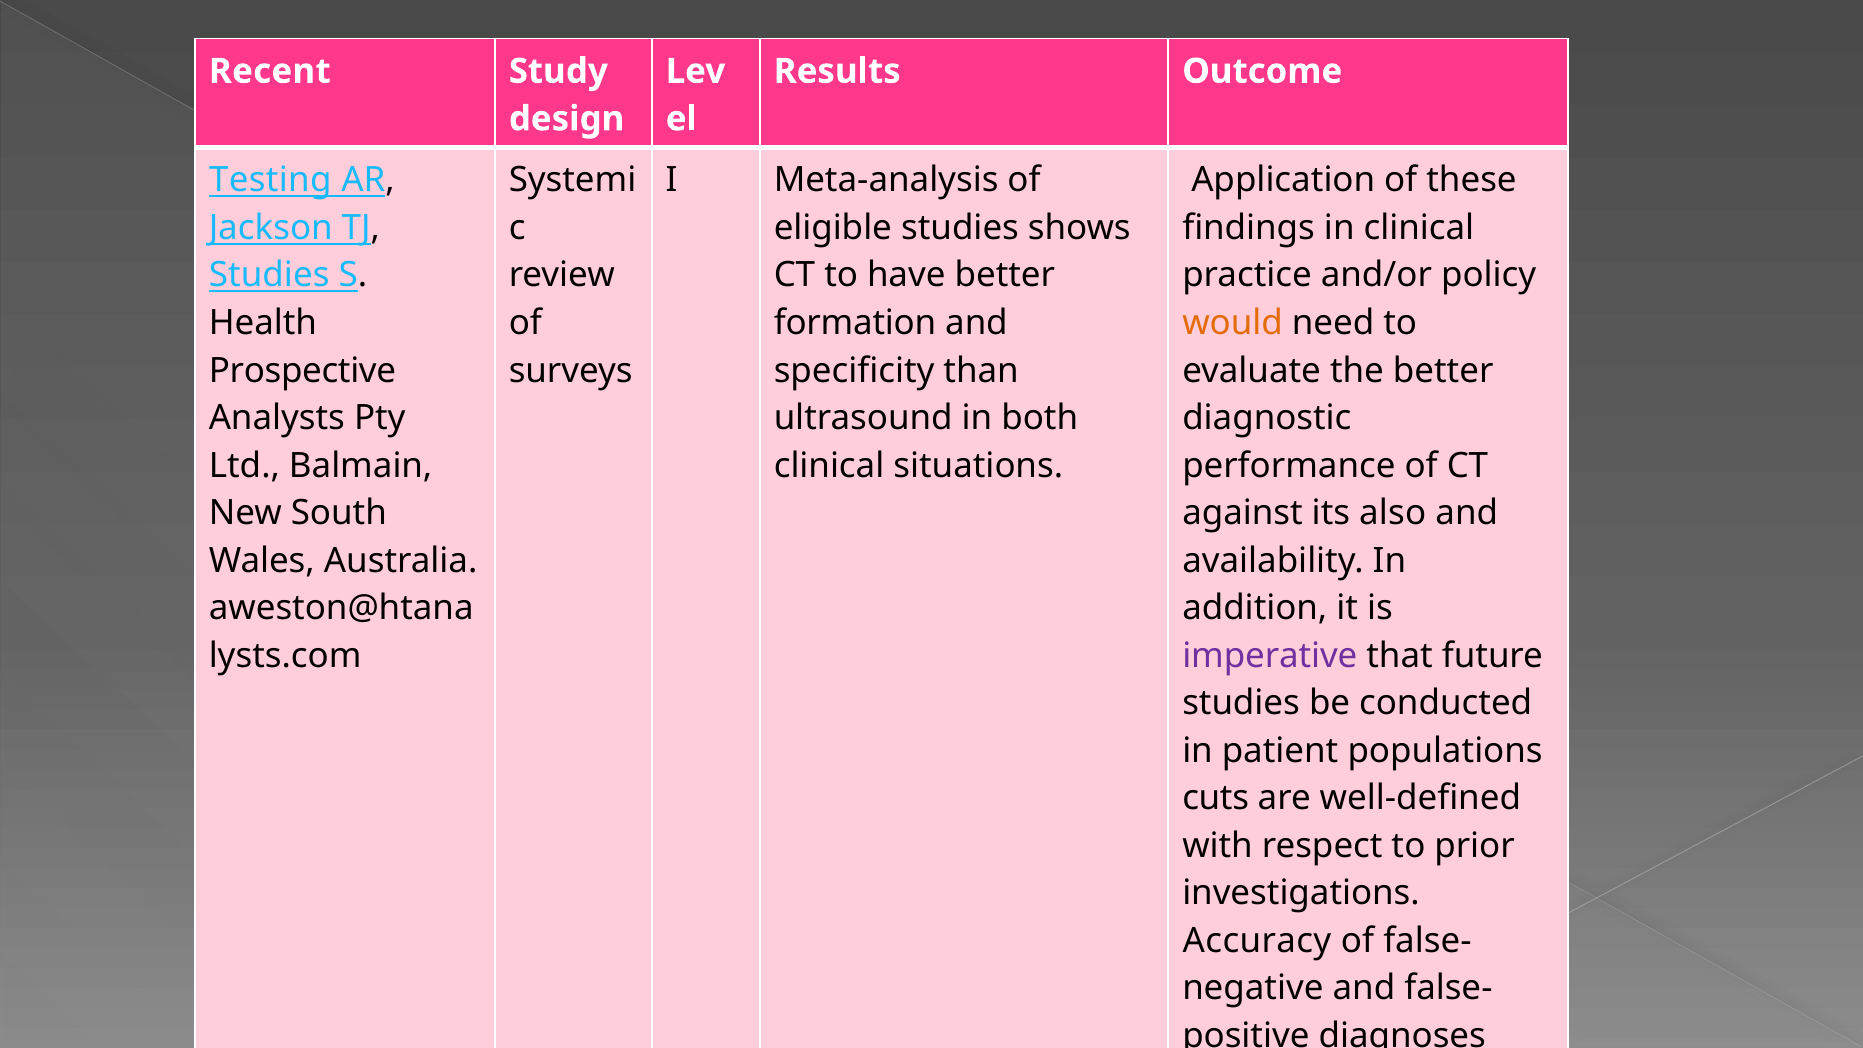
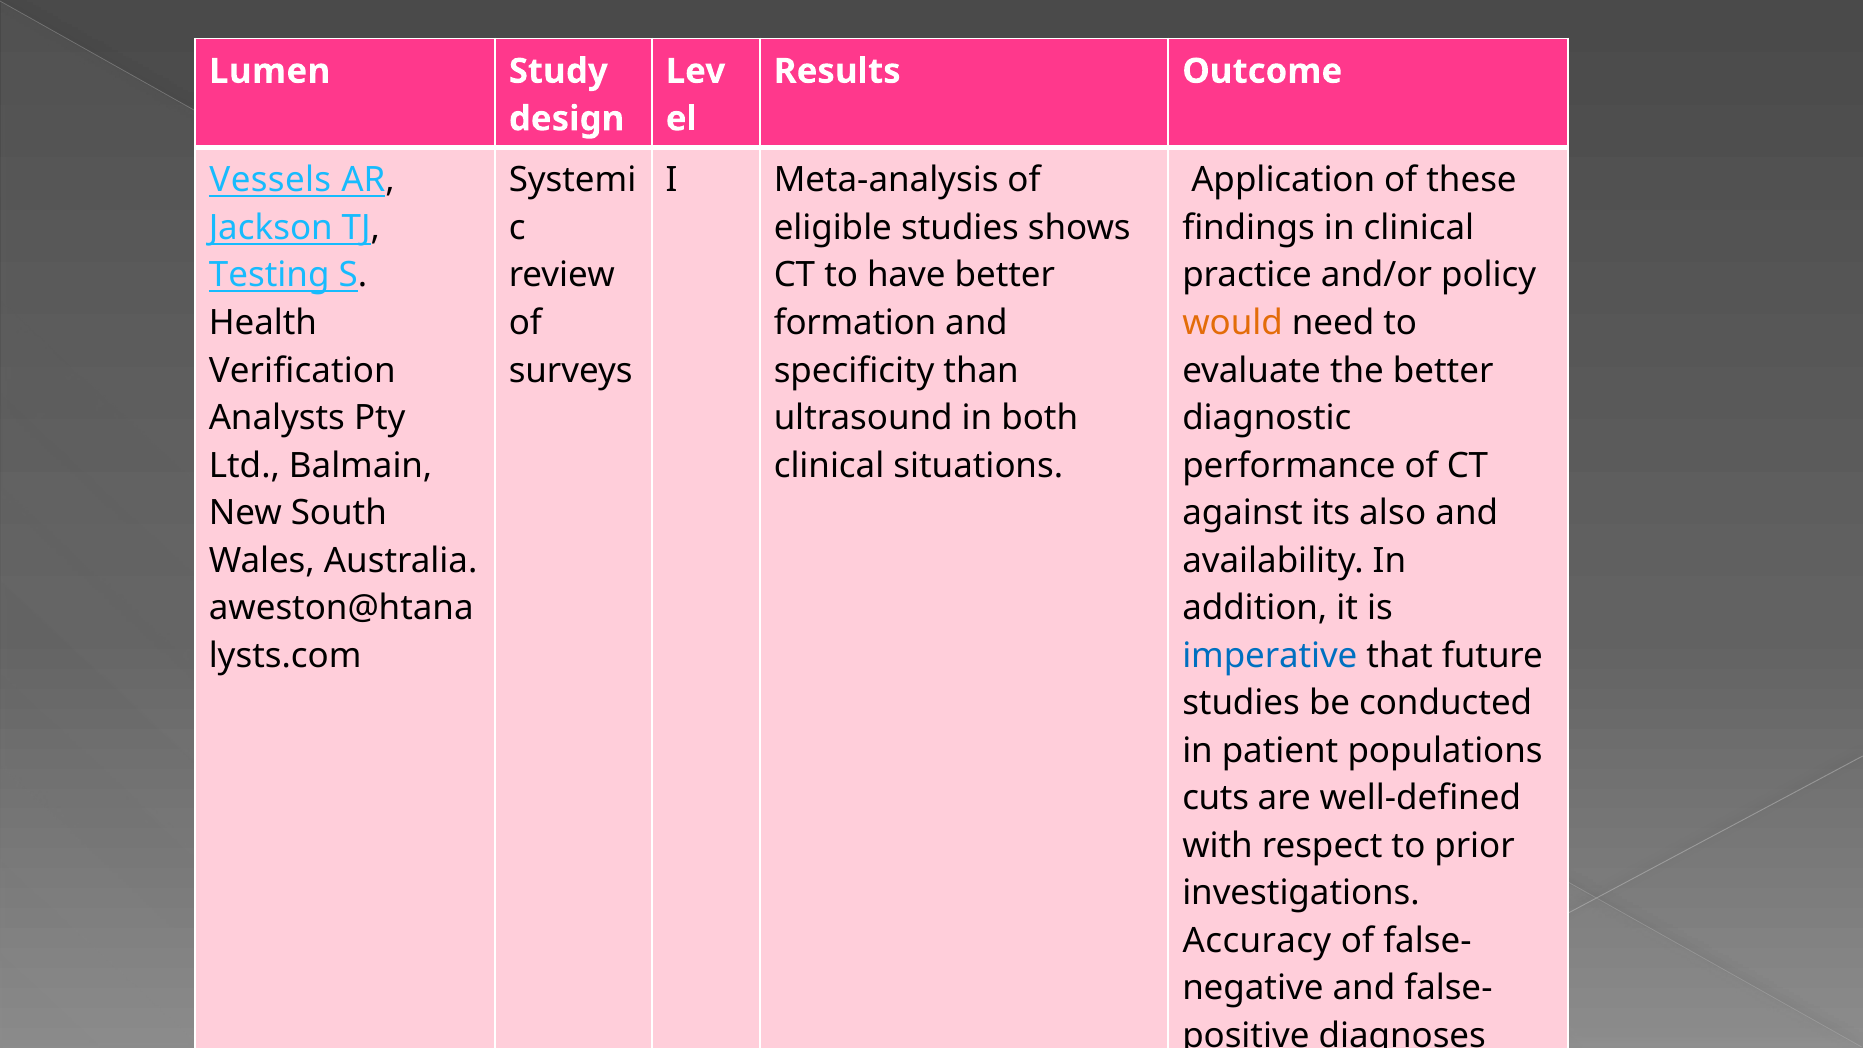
Recent: Recent -> Lumen
Testing: Testing -> Vessels
Studies at (269, 275): Studies -> Testing
Prospective: Prospective -> Verification
imperative colour: purple -> blue
